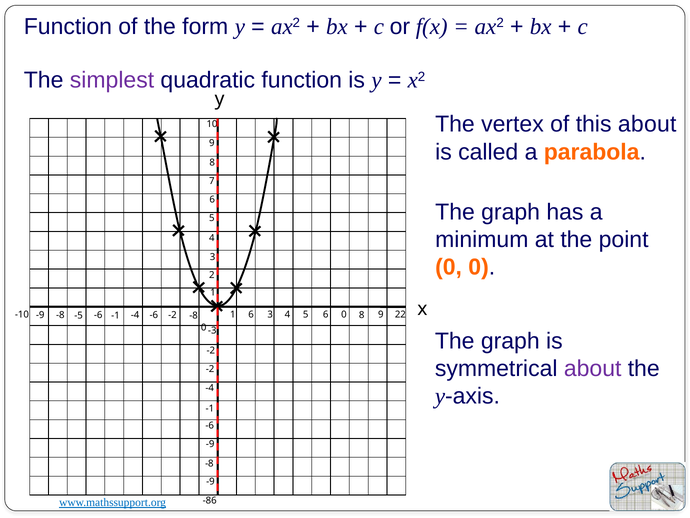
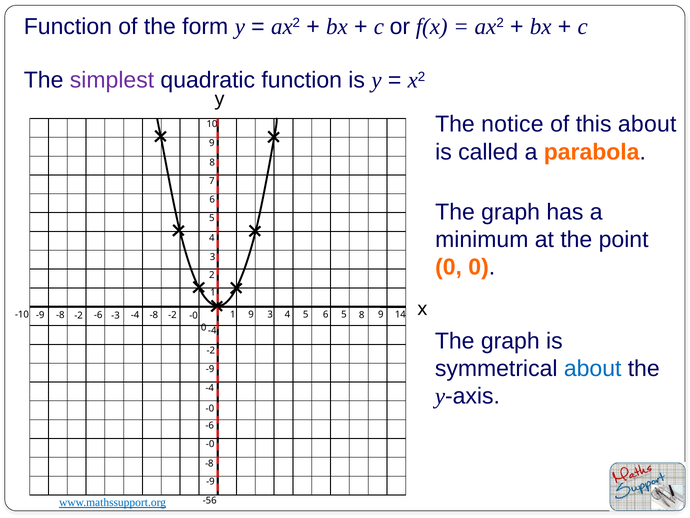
vertex: vertex -> notice
1 6: 6 -> 9
6 0: 0 -> 5
22: 22 -> 14
-9 -8 -5: -5 -> -2
-6 -1: -1 -> -3
-4 -6: -6 -> -8
-2 -8: -8 -> -0
-3 at (212, 330): -3 -> -4
about at (593, 368) colour: purple -> blue
-2 at (210, 369): -2 -> -9
-1 at (210, 408): -1 -> -0
-9 at (210, 444): -9 -> -0
-86: -86 -> -56
